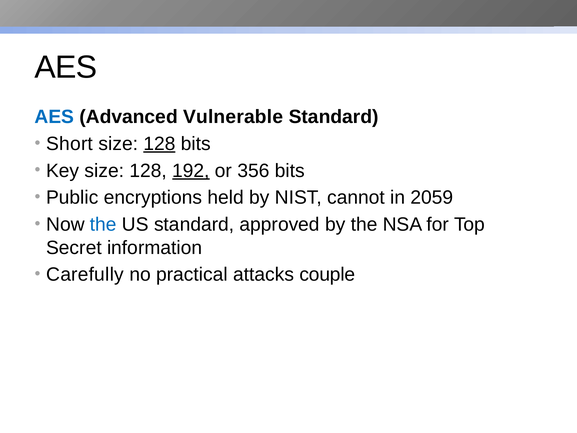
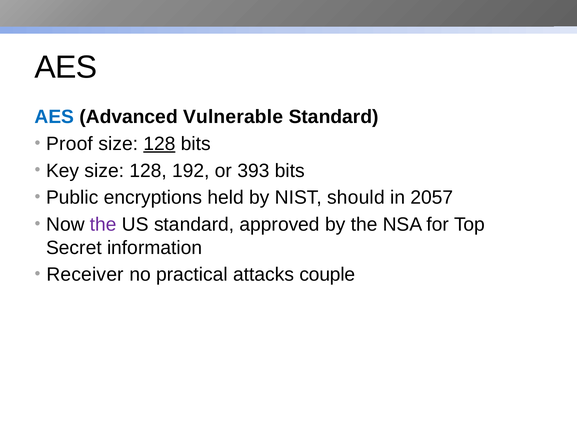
Short: Short -> Proof
192 underline: present -> none
356: 356 -> 393
cannot: cannot -> should
2059: 2059 -> 2057
the at (103, 224) colour: blue -> purple
Carefully: Carefully -> Receiver
